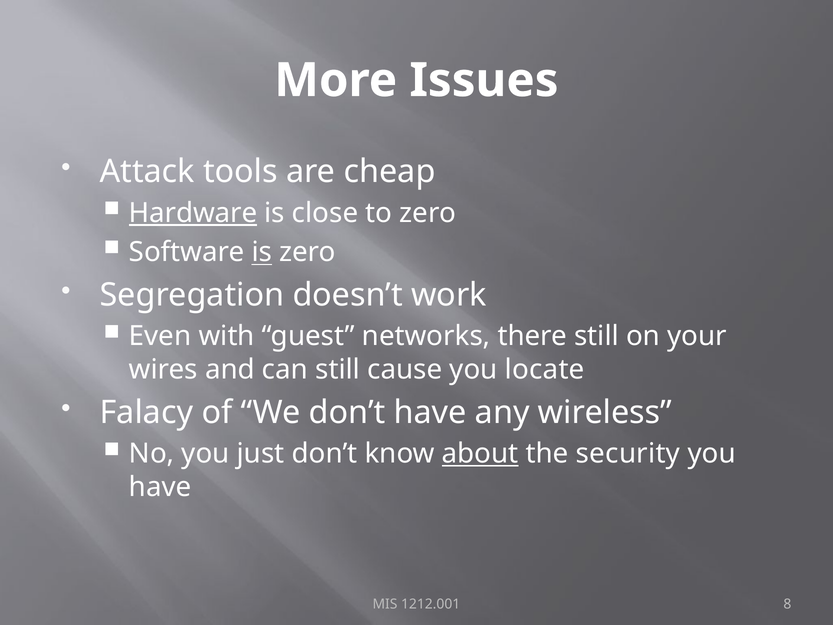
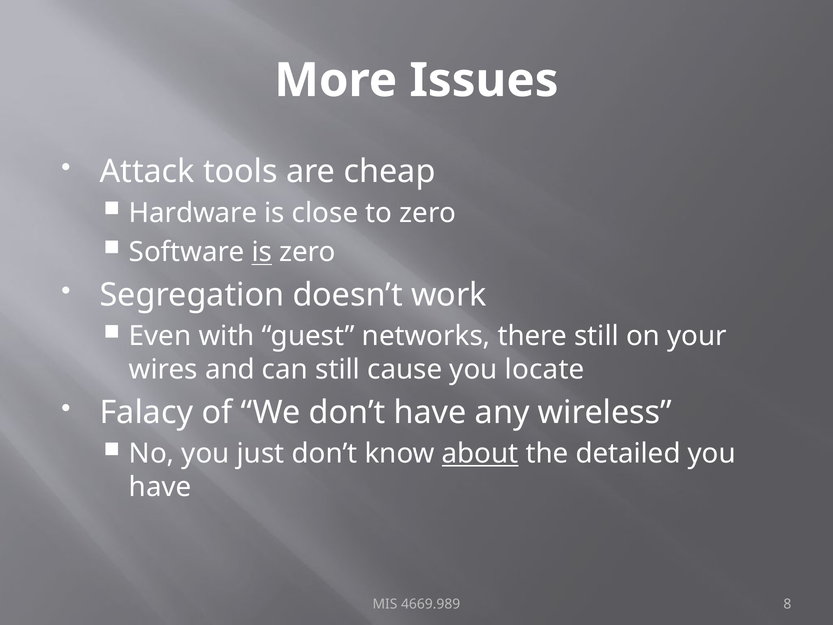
Hardware underline: present -> none
security: security -> detailed
1212.001: 1212.001 -> 4669.989
